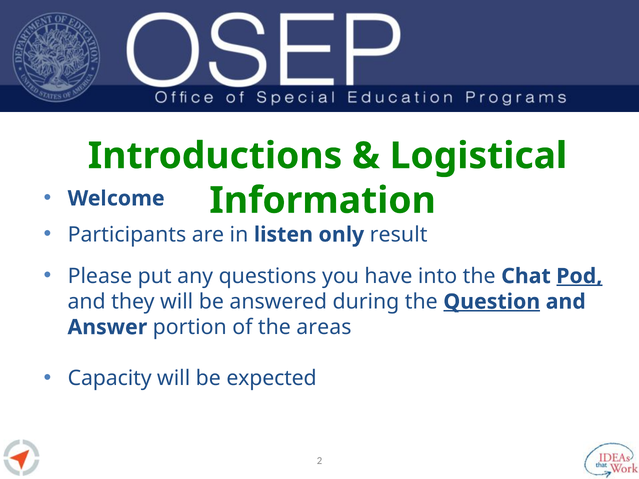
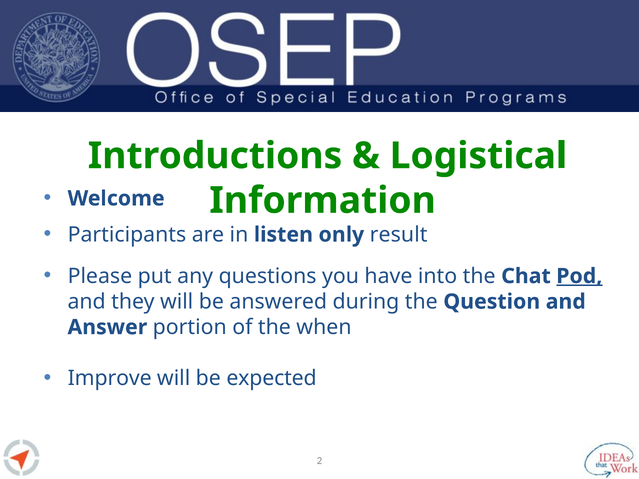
Question underline: present -> none
areas: areas -> when
Capacity: Capacity -> Improve
